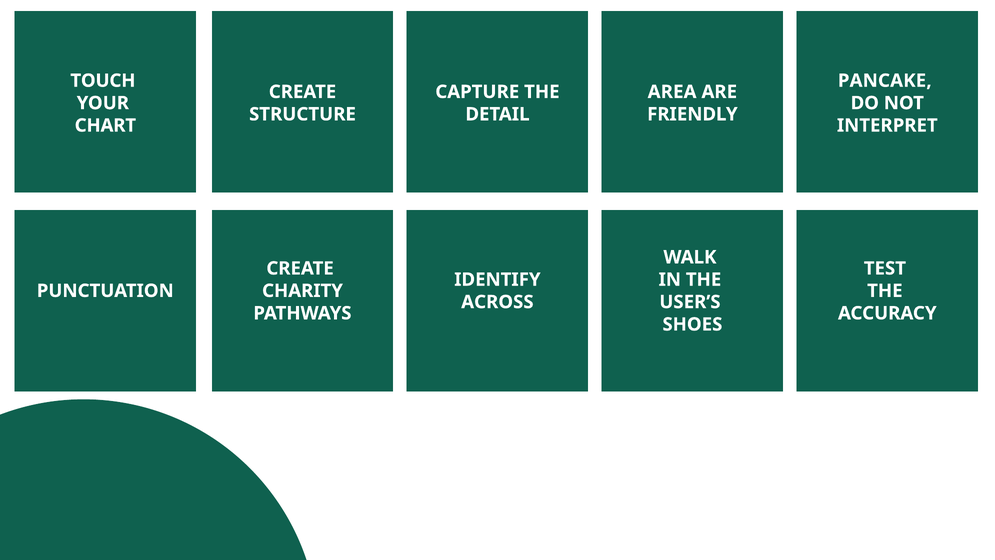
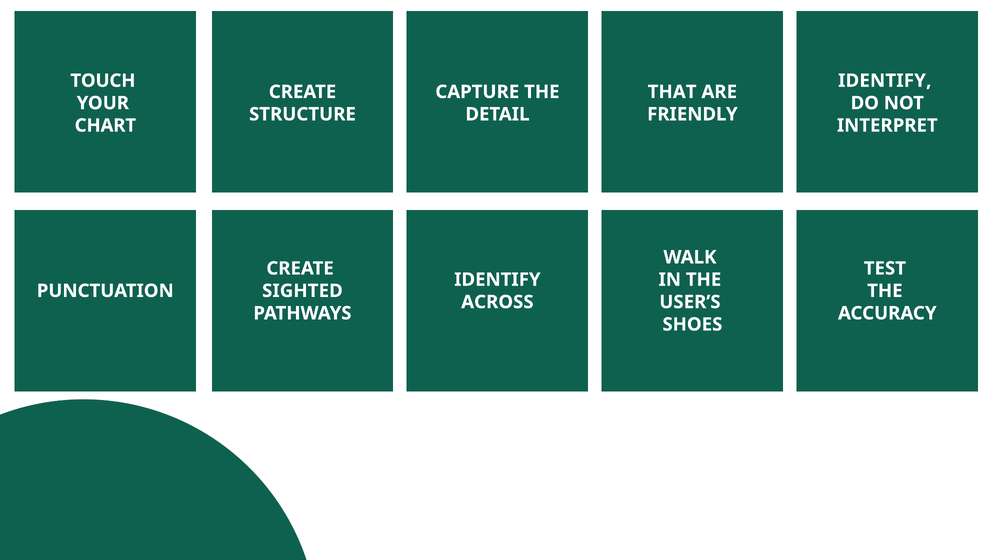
PANCAKE at (885, 81): PANCAKE -> IDENTIFY
AREA: AREA -> THAT
CHARITY: CHARITY -> SIGHTED
